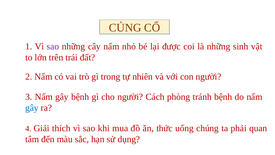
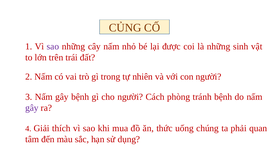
gây at (32, 108) colour: blue -> purple
